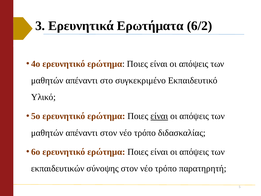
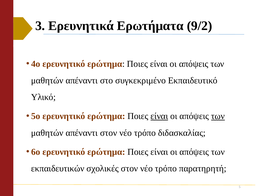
6/2: 6/2 -> 9/2
των at (218, 116) underline: none -> present
σύνοψης: σύνοψης -> σχολικές
